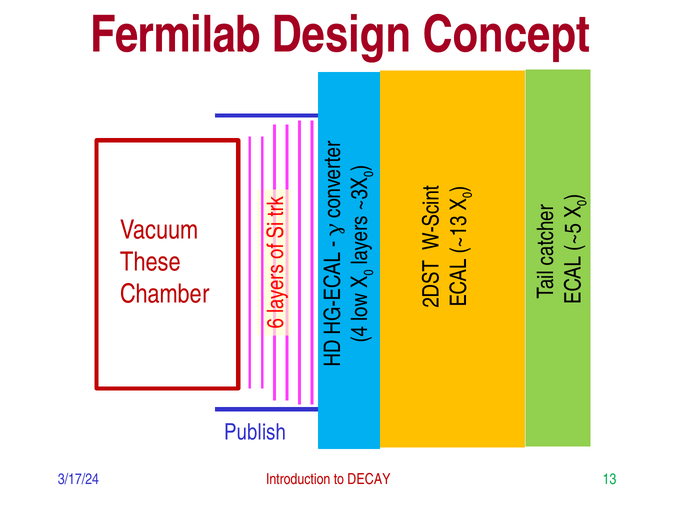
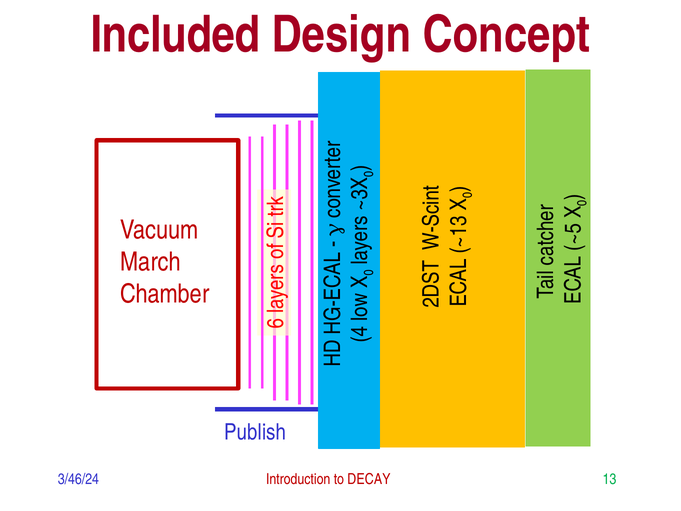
Fermilab: Fermilab -> Included
These: These -> March
3/17/24: 3/17/24 -> 3/46/24
